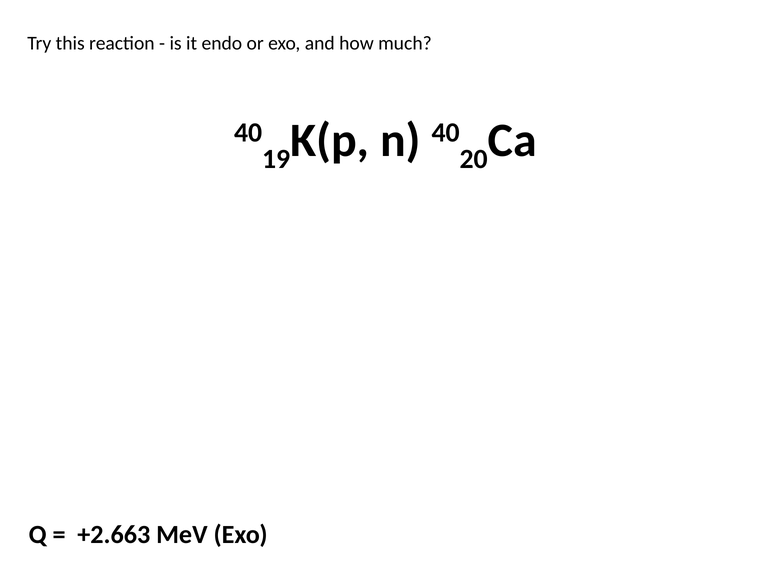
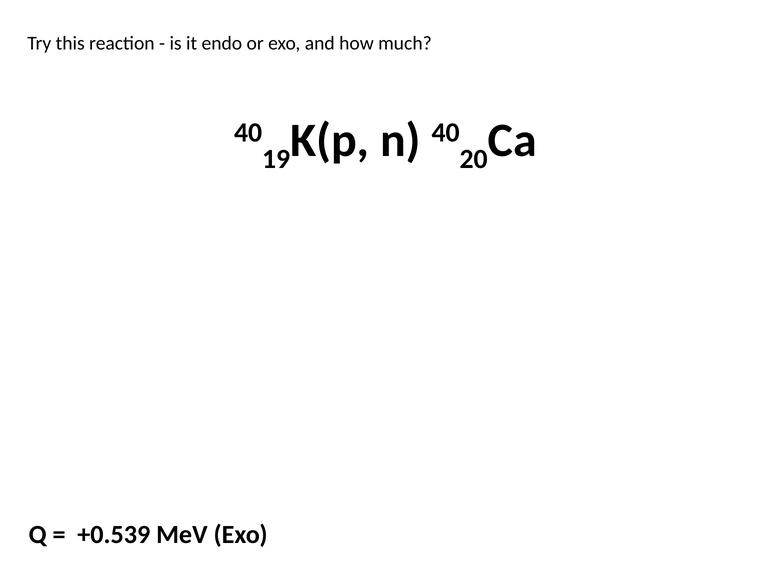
+2.663: +2.663 -> +0.539
